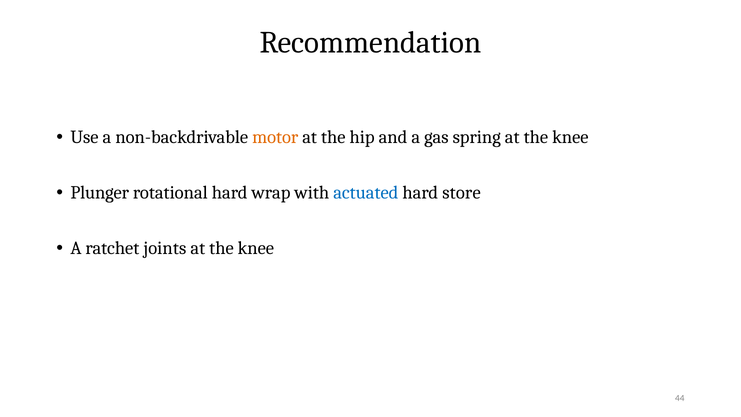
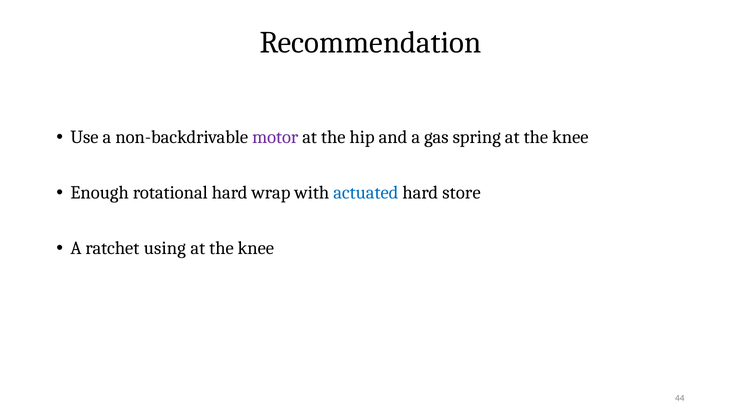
motor colour: orange -> purple
Plunger: Plunger -> Enough
joints: joints -> using
